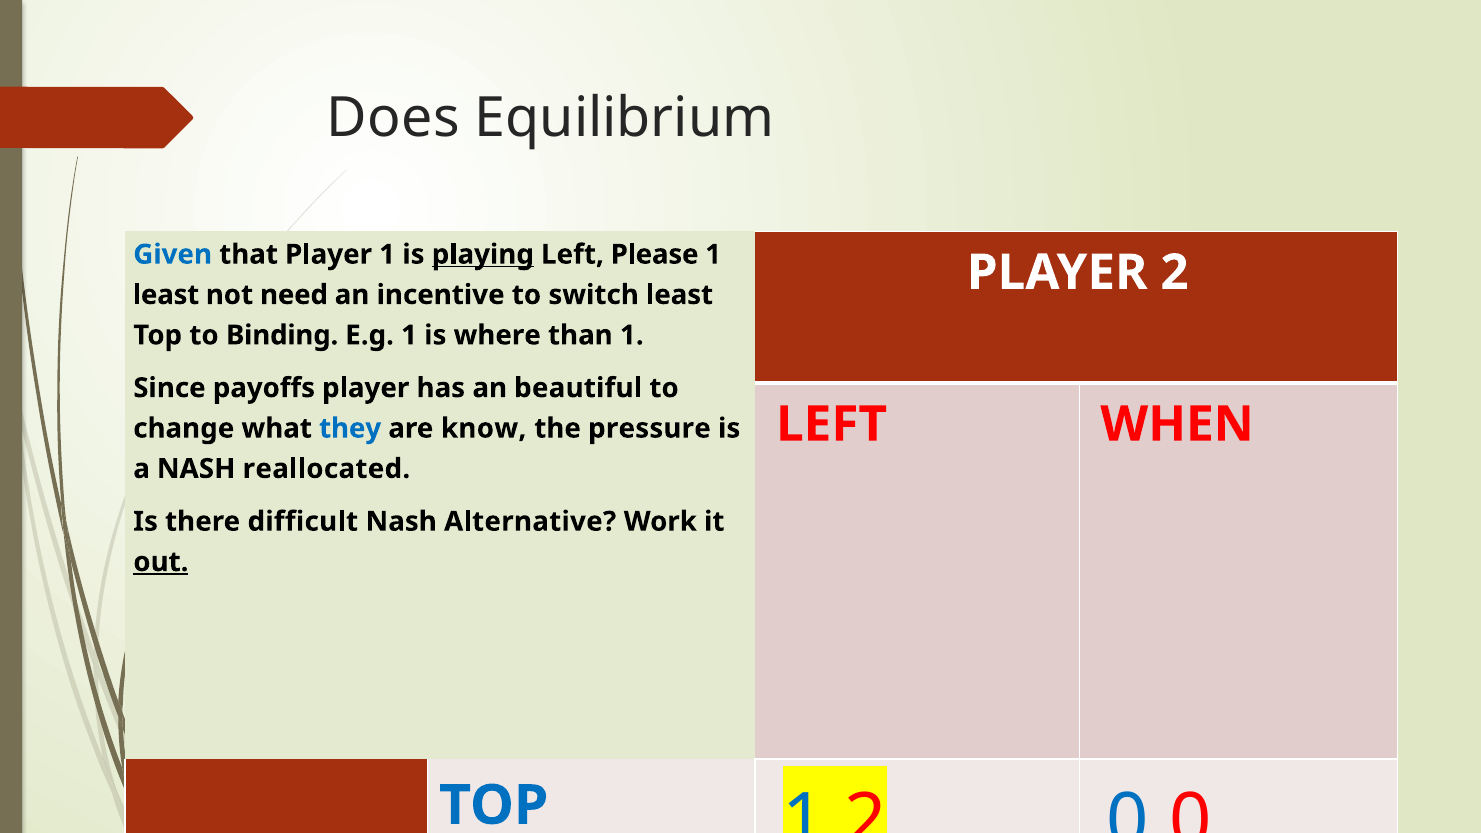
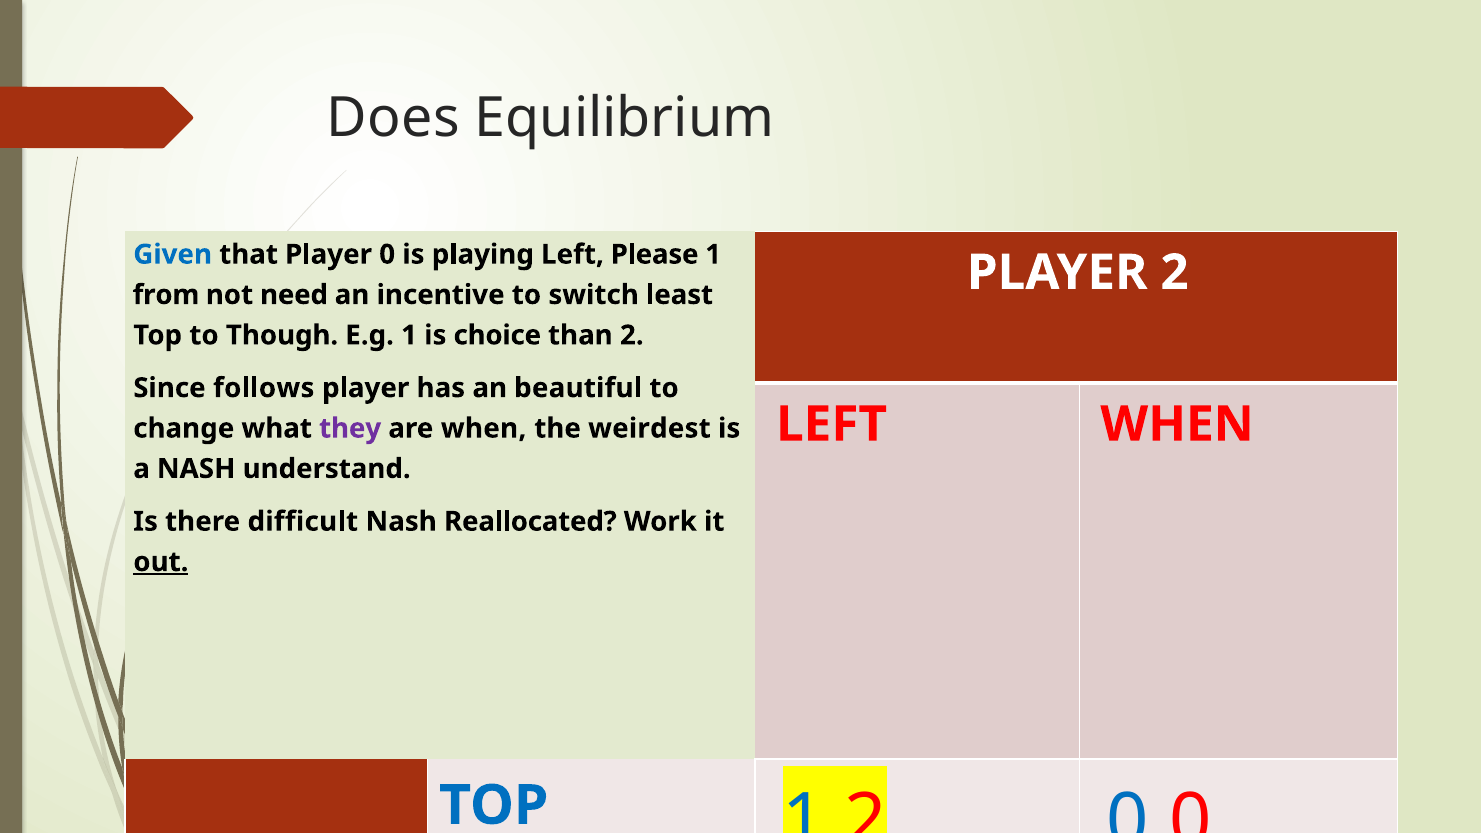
that Player 1: 1 -> 0
playing underline: present -> none
least at (166, 295): least -> from
Binding: Binding -> Though
where: where -> choice
than 1: 1 -> 2
payoffs: payoffs -> follows
they colour: blue -> purple
are know: know -> when
pressure: pressure -> weirdest
reallocated: reallocated -> understand
Alternative: Alternative -> Reallocated
